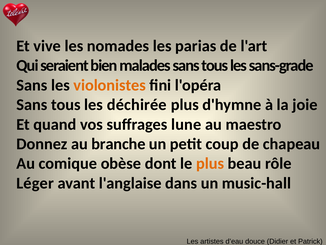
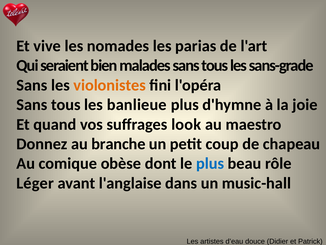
déchirée: déchirée -> banlieue
lune: lune -> look
plus at (210, 163) colour: orange -> blue
